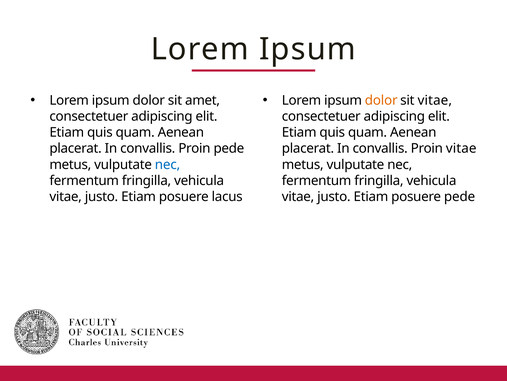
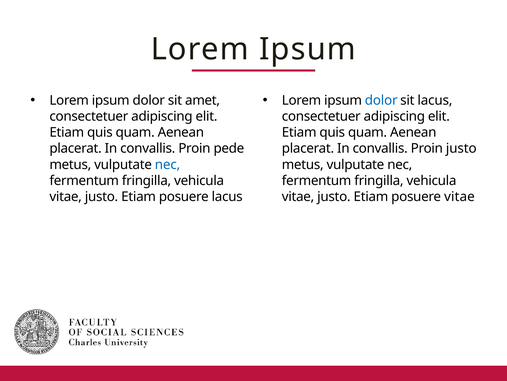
dolor at (381, 100) colour: orange -> blue
sit vitae: vitae -> lacus
Proin vitae: vitae -> justo
posuere pede: pede -> vitae
